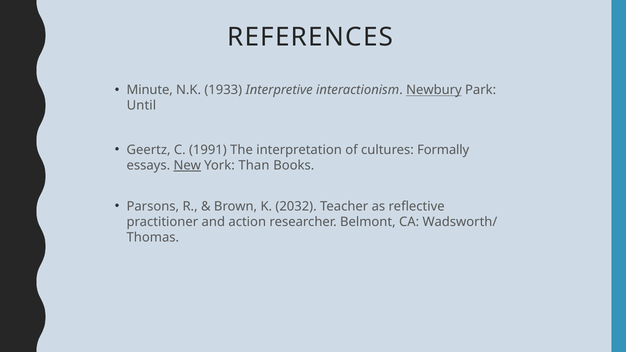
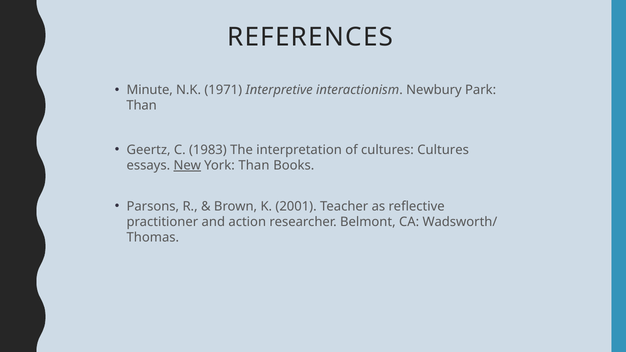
1933: 1933 -> 1971
Newbury underline: present -> none
Until at (141, 106): Until -> Than
1991: 1991 -> 1983
cultures Formally: Formally -> Cultures
2032: 2032 -> 2001
